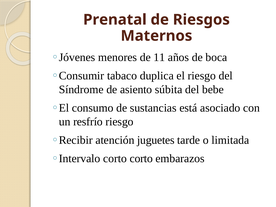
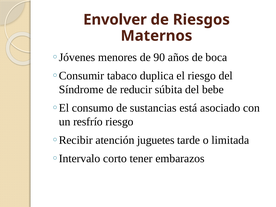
Prenatal: Prenatal -> Envolver
11: 11 -> 90
asiento: asiento -> reducir
corto corto: corto -> tener
